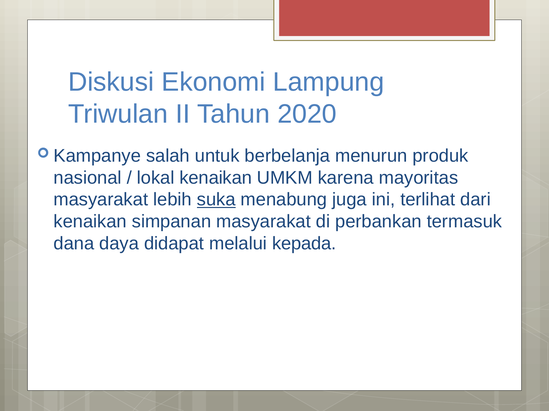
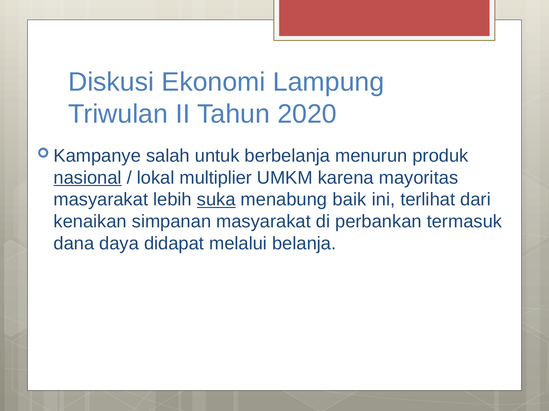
nasional underline: none -> present
lokal kenaikan: kenaikan -> multiplier
juga: juga -> baik
kepada: kepada -> belanja
